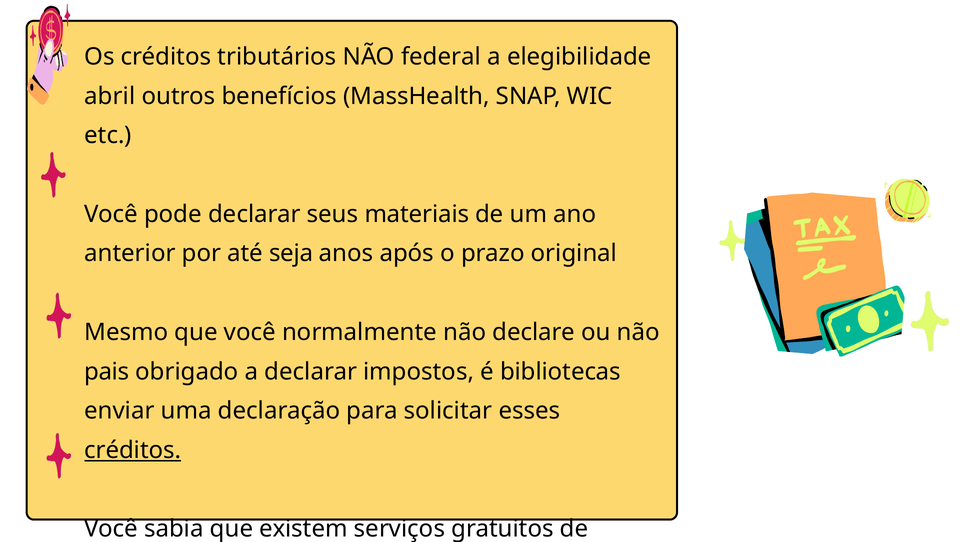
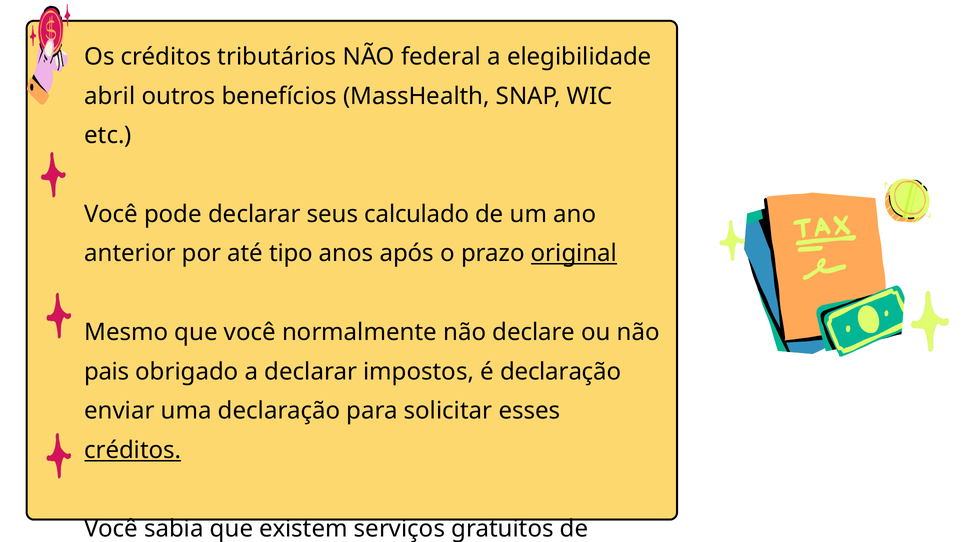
materiais: materiais -> calculado
seja: seja -> tipo
original underline: none -> present
é bibliotecas: bibliotecas -> declaração
